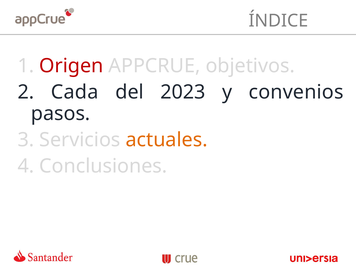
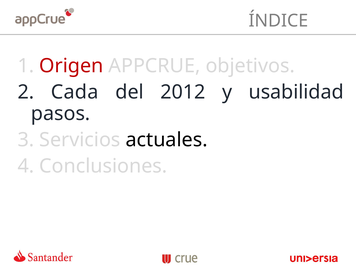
2023: 2023 -> 2012
convenios: convenios -> usabilidad
actuales colour: orange -> black
